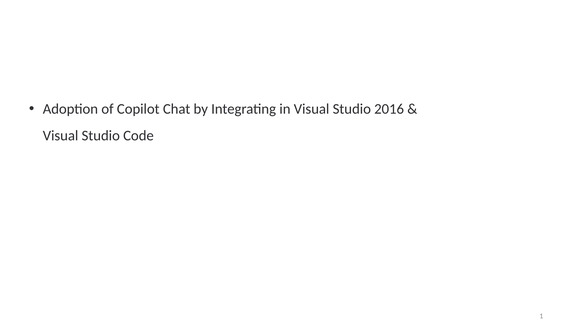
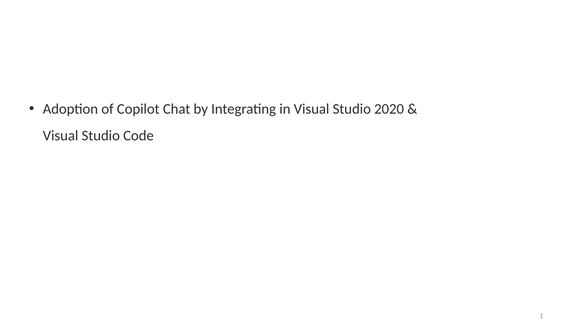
2016: 2016 -> 2020
